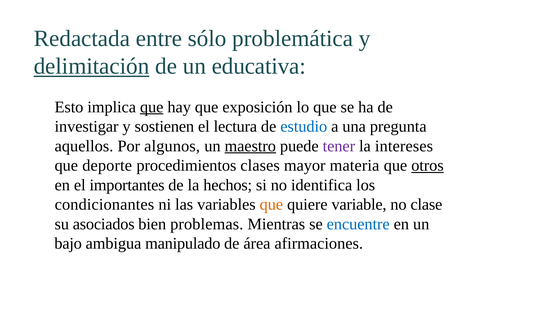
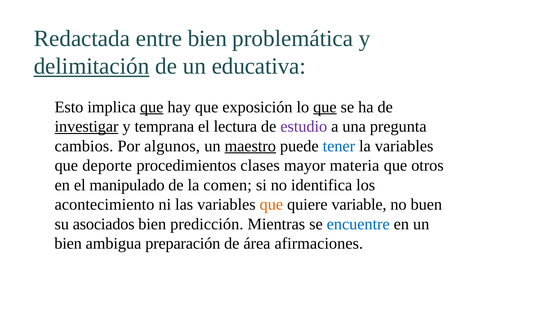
entre sólo: sólo -> bien
que at (325, 107) underline: none -> present
investigar underline: none -> present
sostienen: sostienen -> temprana
estudio colour: blue -> purple
aquellos: aquellos -> cambios
tener colour: purple -> blue
la intereses: intereses -> variables
otros underline: present -> none
importantes: importantes -> manipulado
hechos: hechos -> comen
condicionantes: condicionantes -> acontecimiento
clase: clase -> buen
problemas: problemas -> predicción
bajo at (68, 243): bajo -> bien
manipulado: manipulado -> preparación
